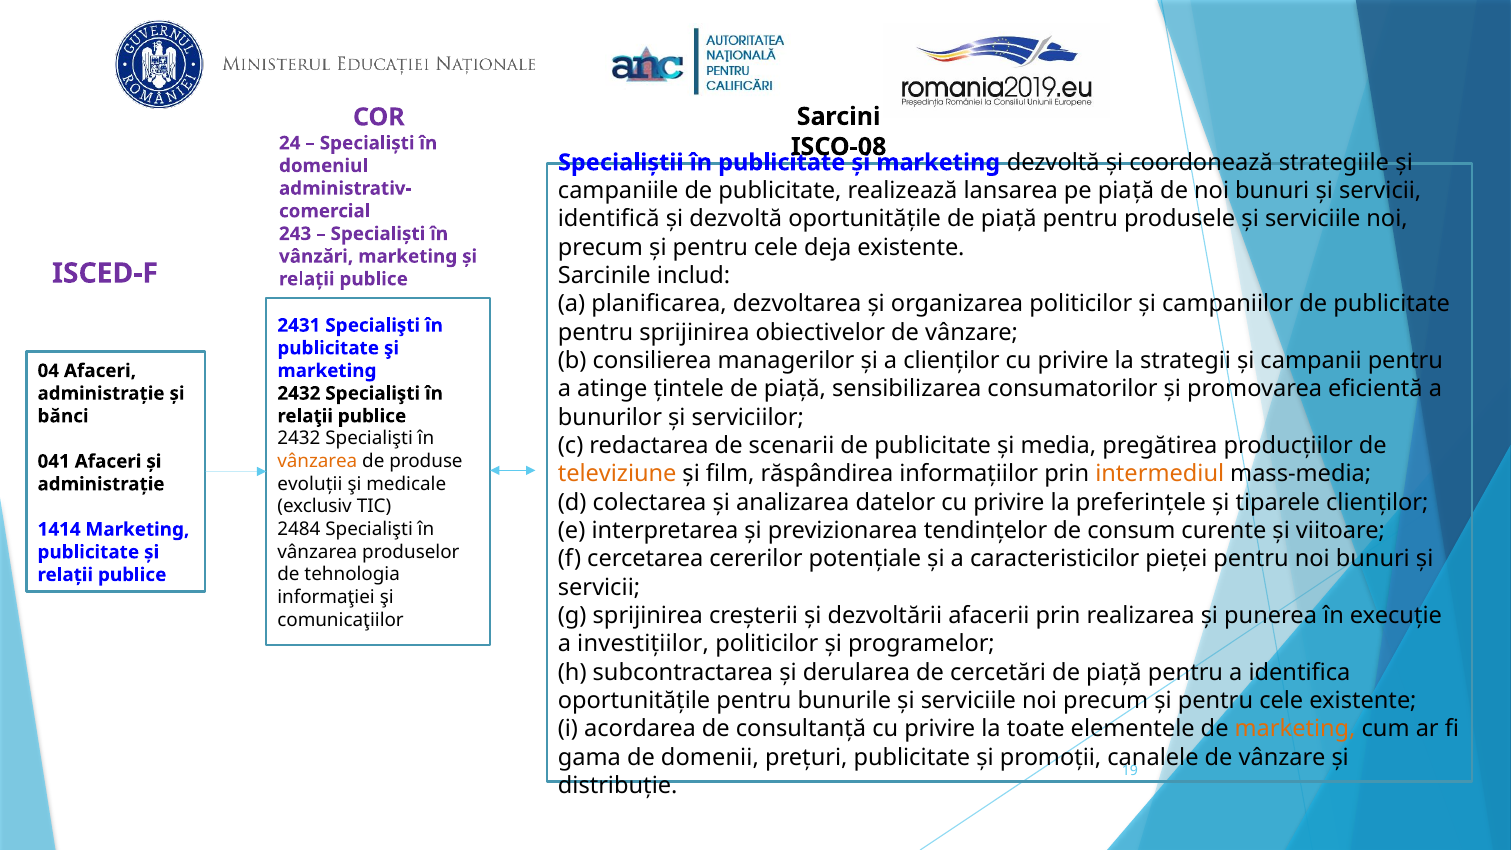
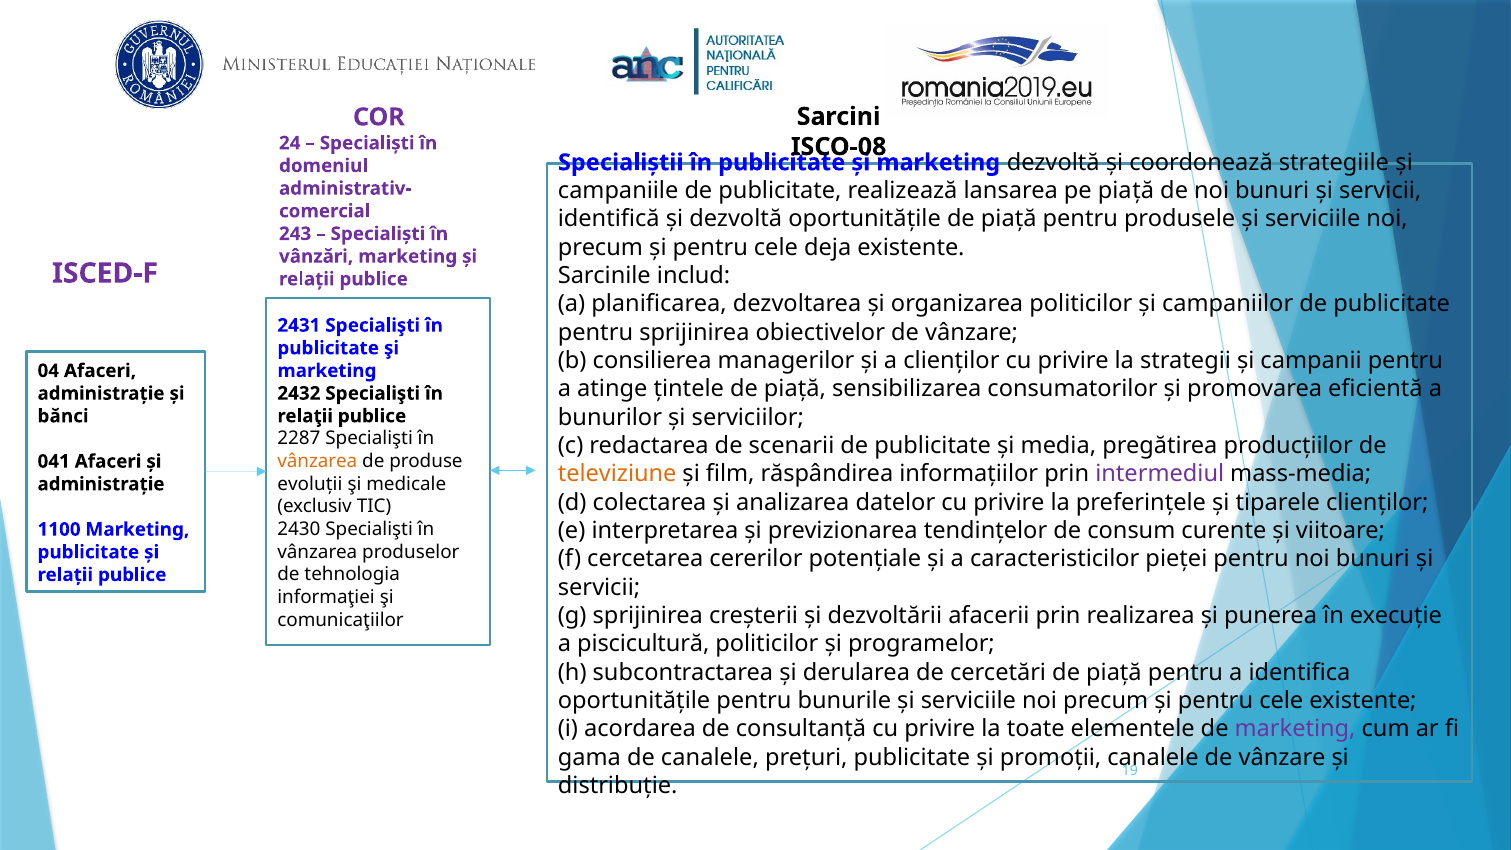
2432 at (299, 439): 2432 -> 2287
intermediul colour: orange -> purple
2484: 2484 -> 2430
1414: 1414 -> 1100
investițiilor: investițiilor -> piscicultură
marketing at (1295, 729) colour: orange -> purple
de domenii: domenii -> canalele
